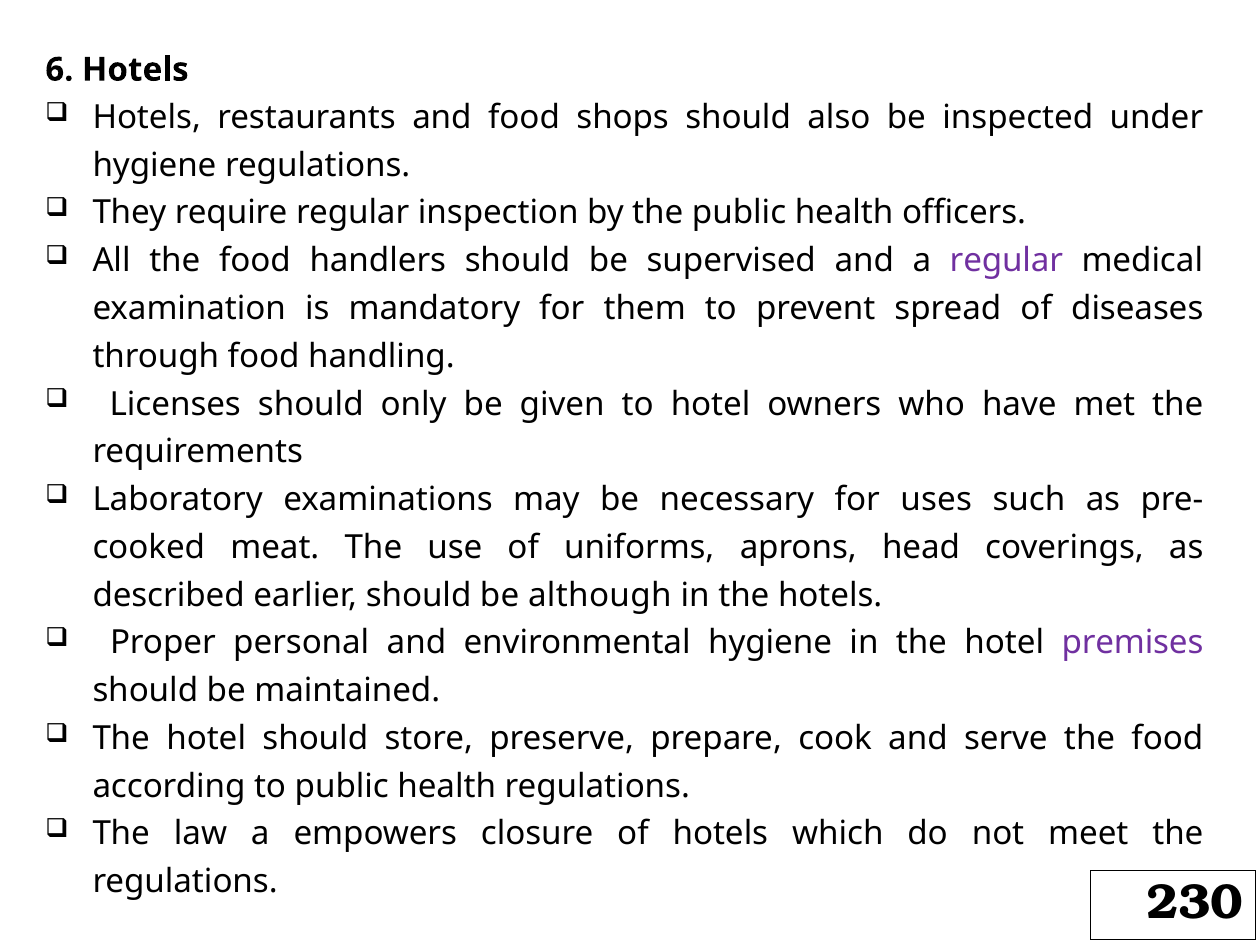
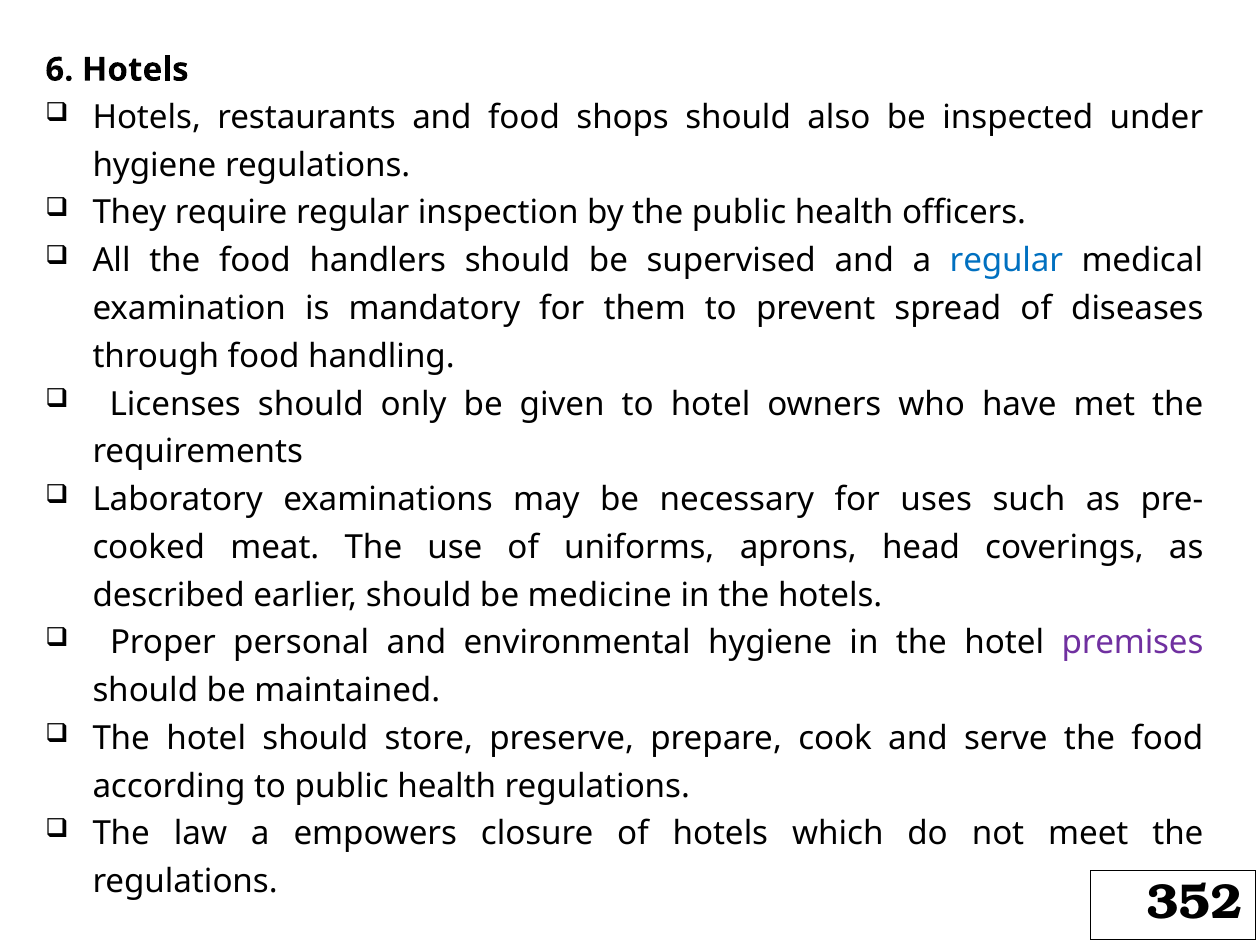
regular at (1006, 261) colour: purple -> blue
although: although -> medicine
230: 230 -> 352
